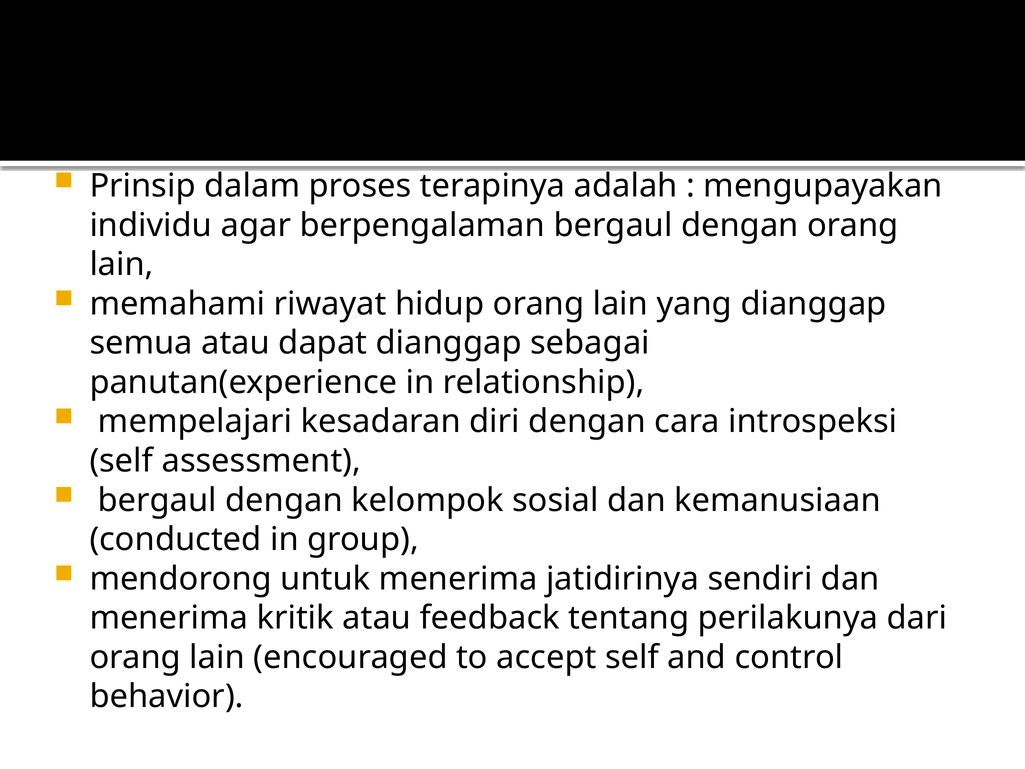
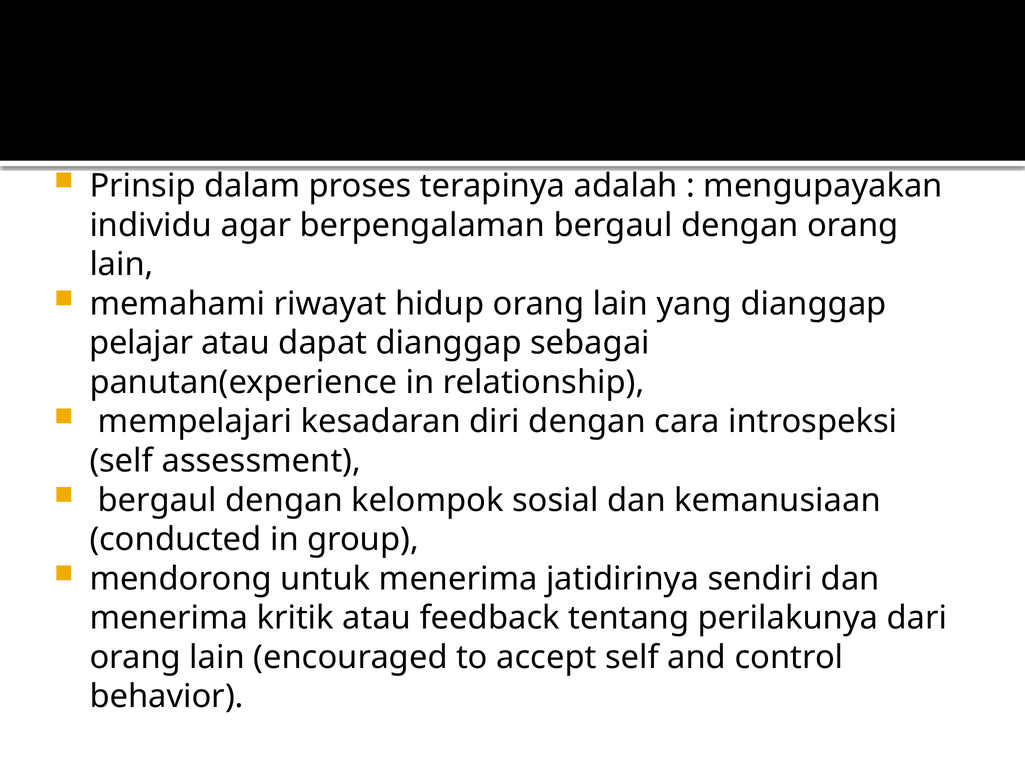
semua: semua -> pelajar
